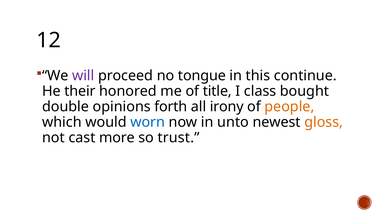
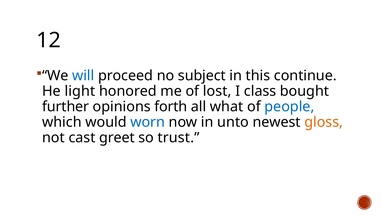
will colour: purple -> blue
tongue: tongue -> subject
their: their -> light
title: title -> lost
double: double -> further
irony: irony -> what
people colour: orange -> blue
more: more -> greet
